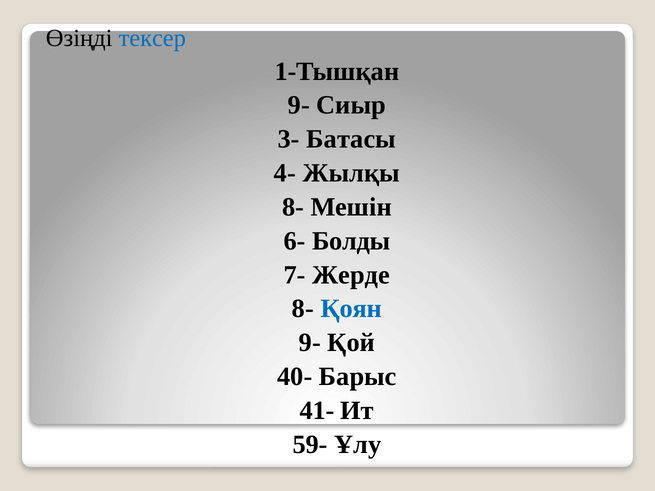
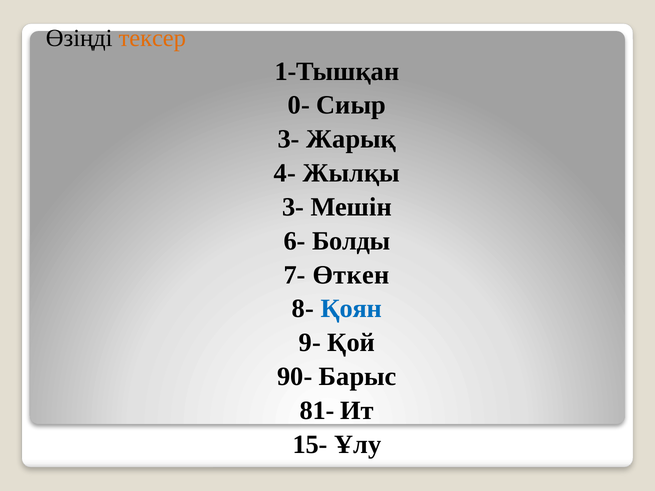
тексер colour: blue -> orange
9- at (299, 105): 9- -> 0-
Батасы: Батасы -> Жарық
8- at (293, 207): 8- -> 3-
Жерде: Жерде -> Өткен
40-: 40- -> 90-
41-: 41- -> 81-
59-: 59- -> 15-
